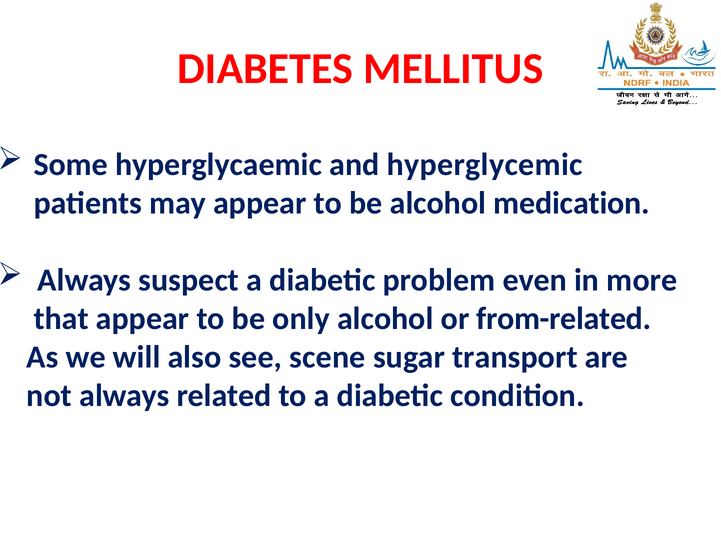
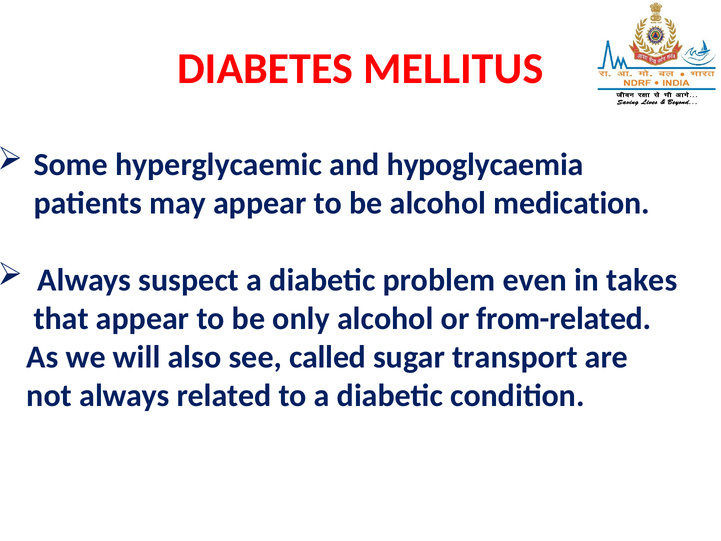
hyperglycemic: hyperglycemic -> hypoglycaemia
more: more -> takes
scene: scene -> called
